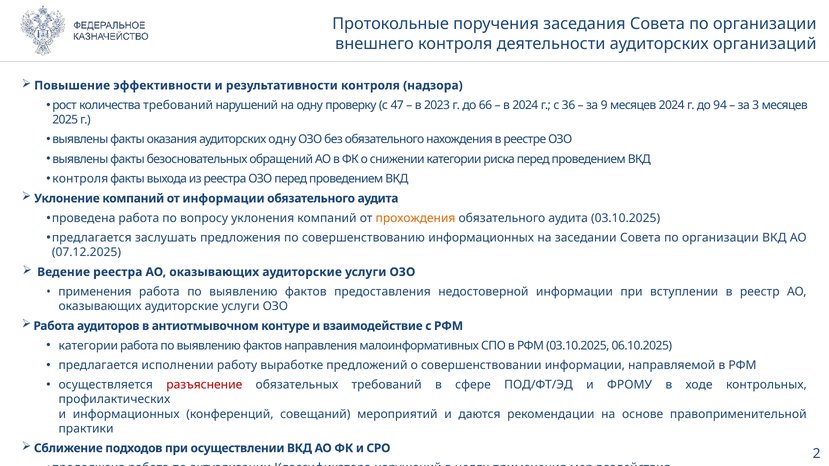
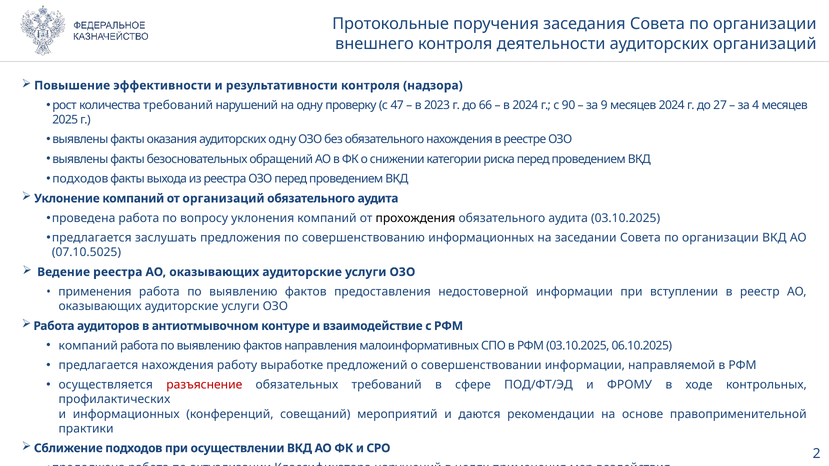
36: 36 -> 90
94: 94 -> 27
3: 3 -> 4
контроля at (80, 179): контроля -> подходов
от информации: информации -> организаций
прохождения colour: orange -> black
07.12.2025: 07.12.2025 -> 07.10.5025
категории at (88, 346): категории -> компаний
предлагается исполнении: исполнении -> нахождения
